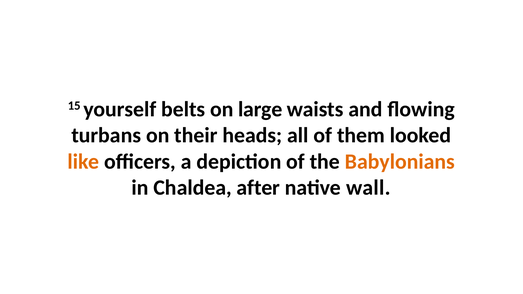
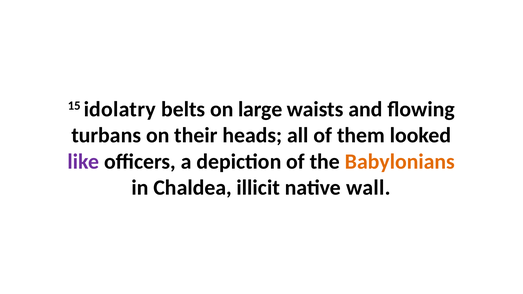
yourself: yourself -> idolatry
like colour: orange -> purple
after: after -> illicit
